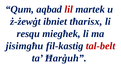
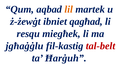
lil colour: red -> orange
tħarisx: tħarisx -> qagħad
jisimgħu: jisimgħu -> jgħaġġlu
